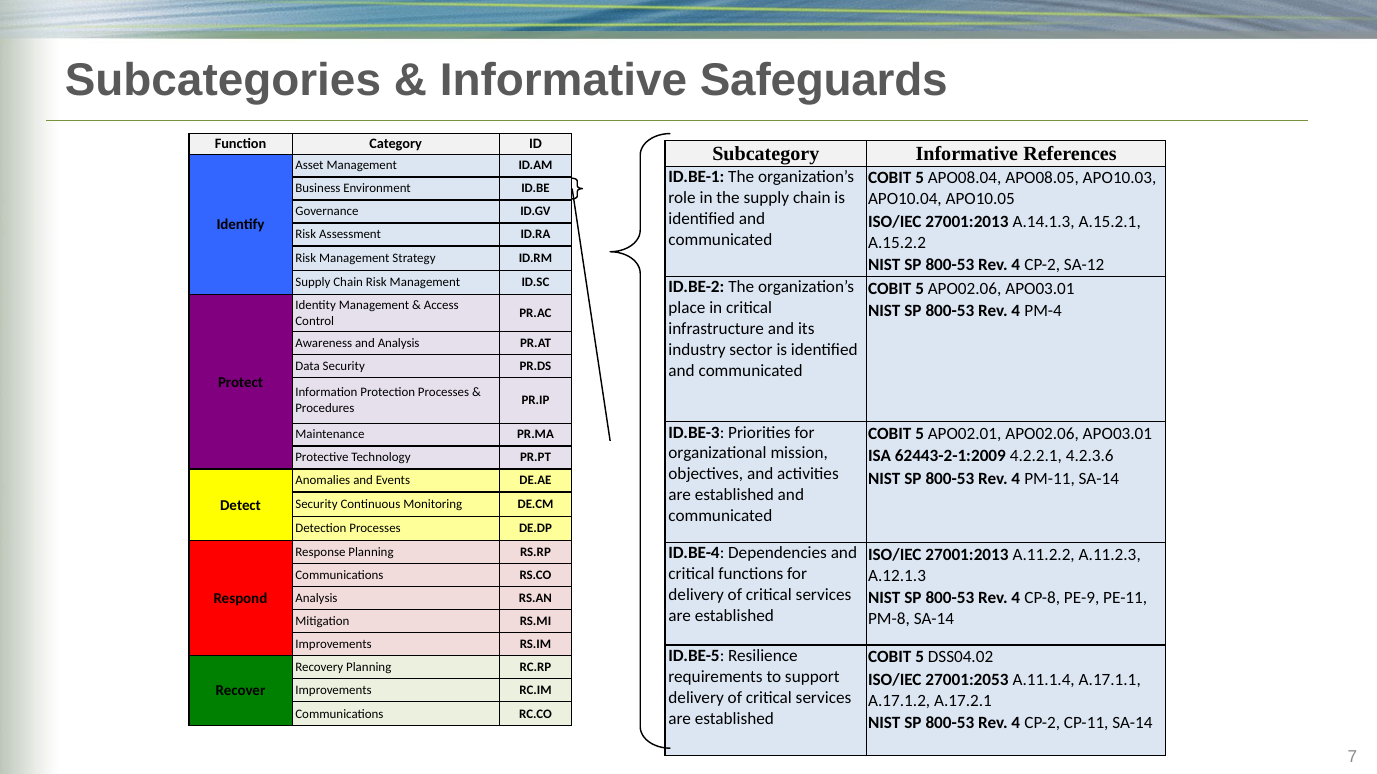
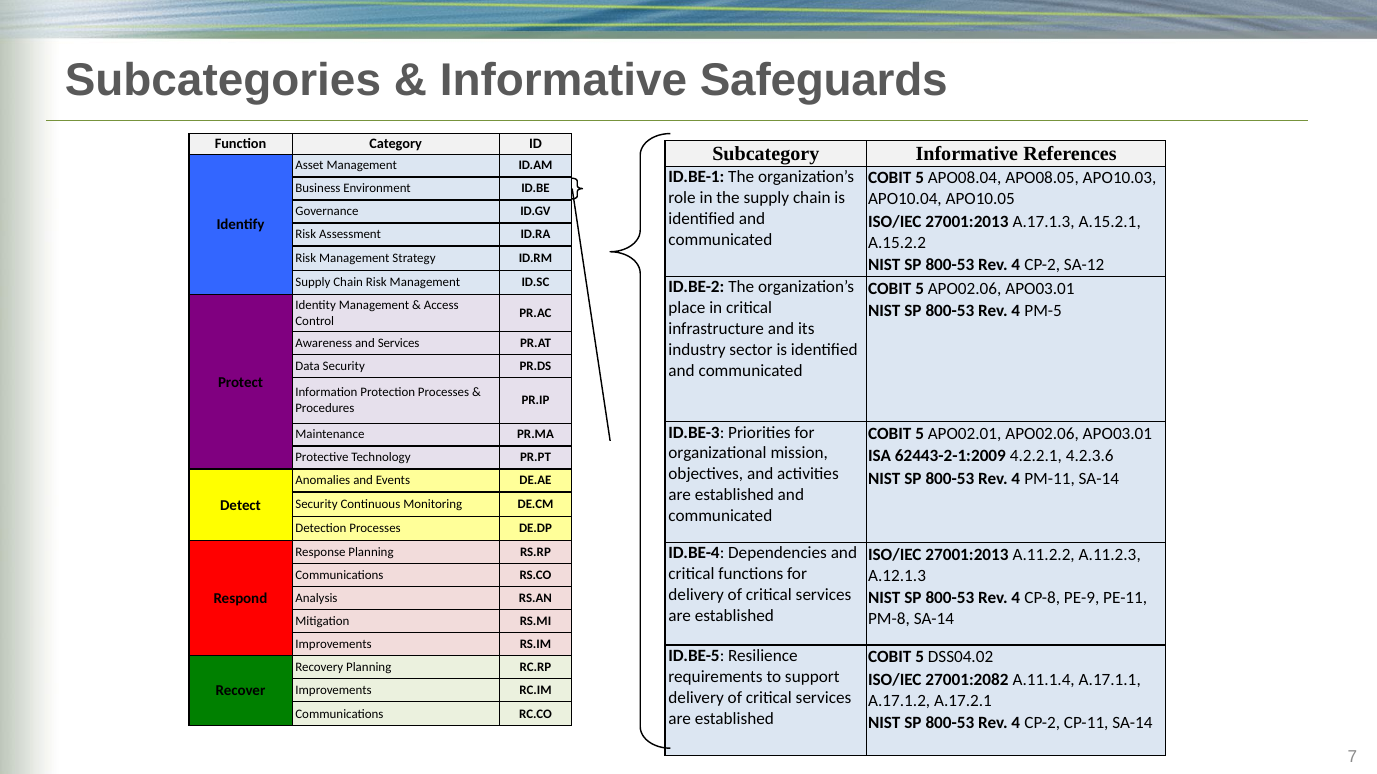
A.14.1.3: A.14.1.3 -> A.17.1.3
PM-4: PM-4 -> PM-5
and Analysis: Analysis -> Services
27001:2053: 27001:2053 -> 27001:2082
